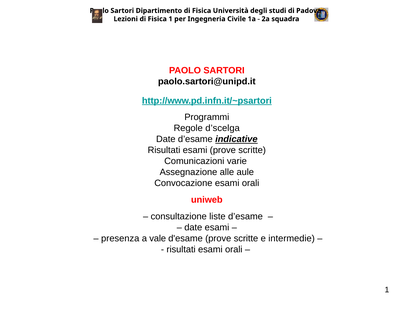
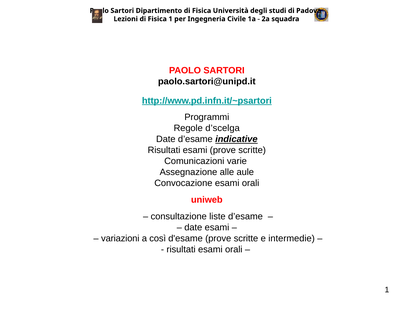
presenza: presenza -> variazioni
vale: vale -> così
